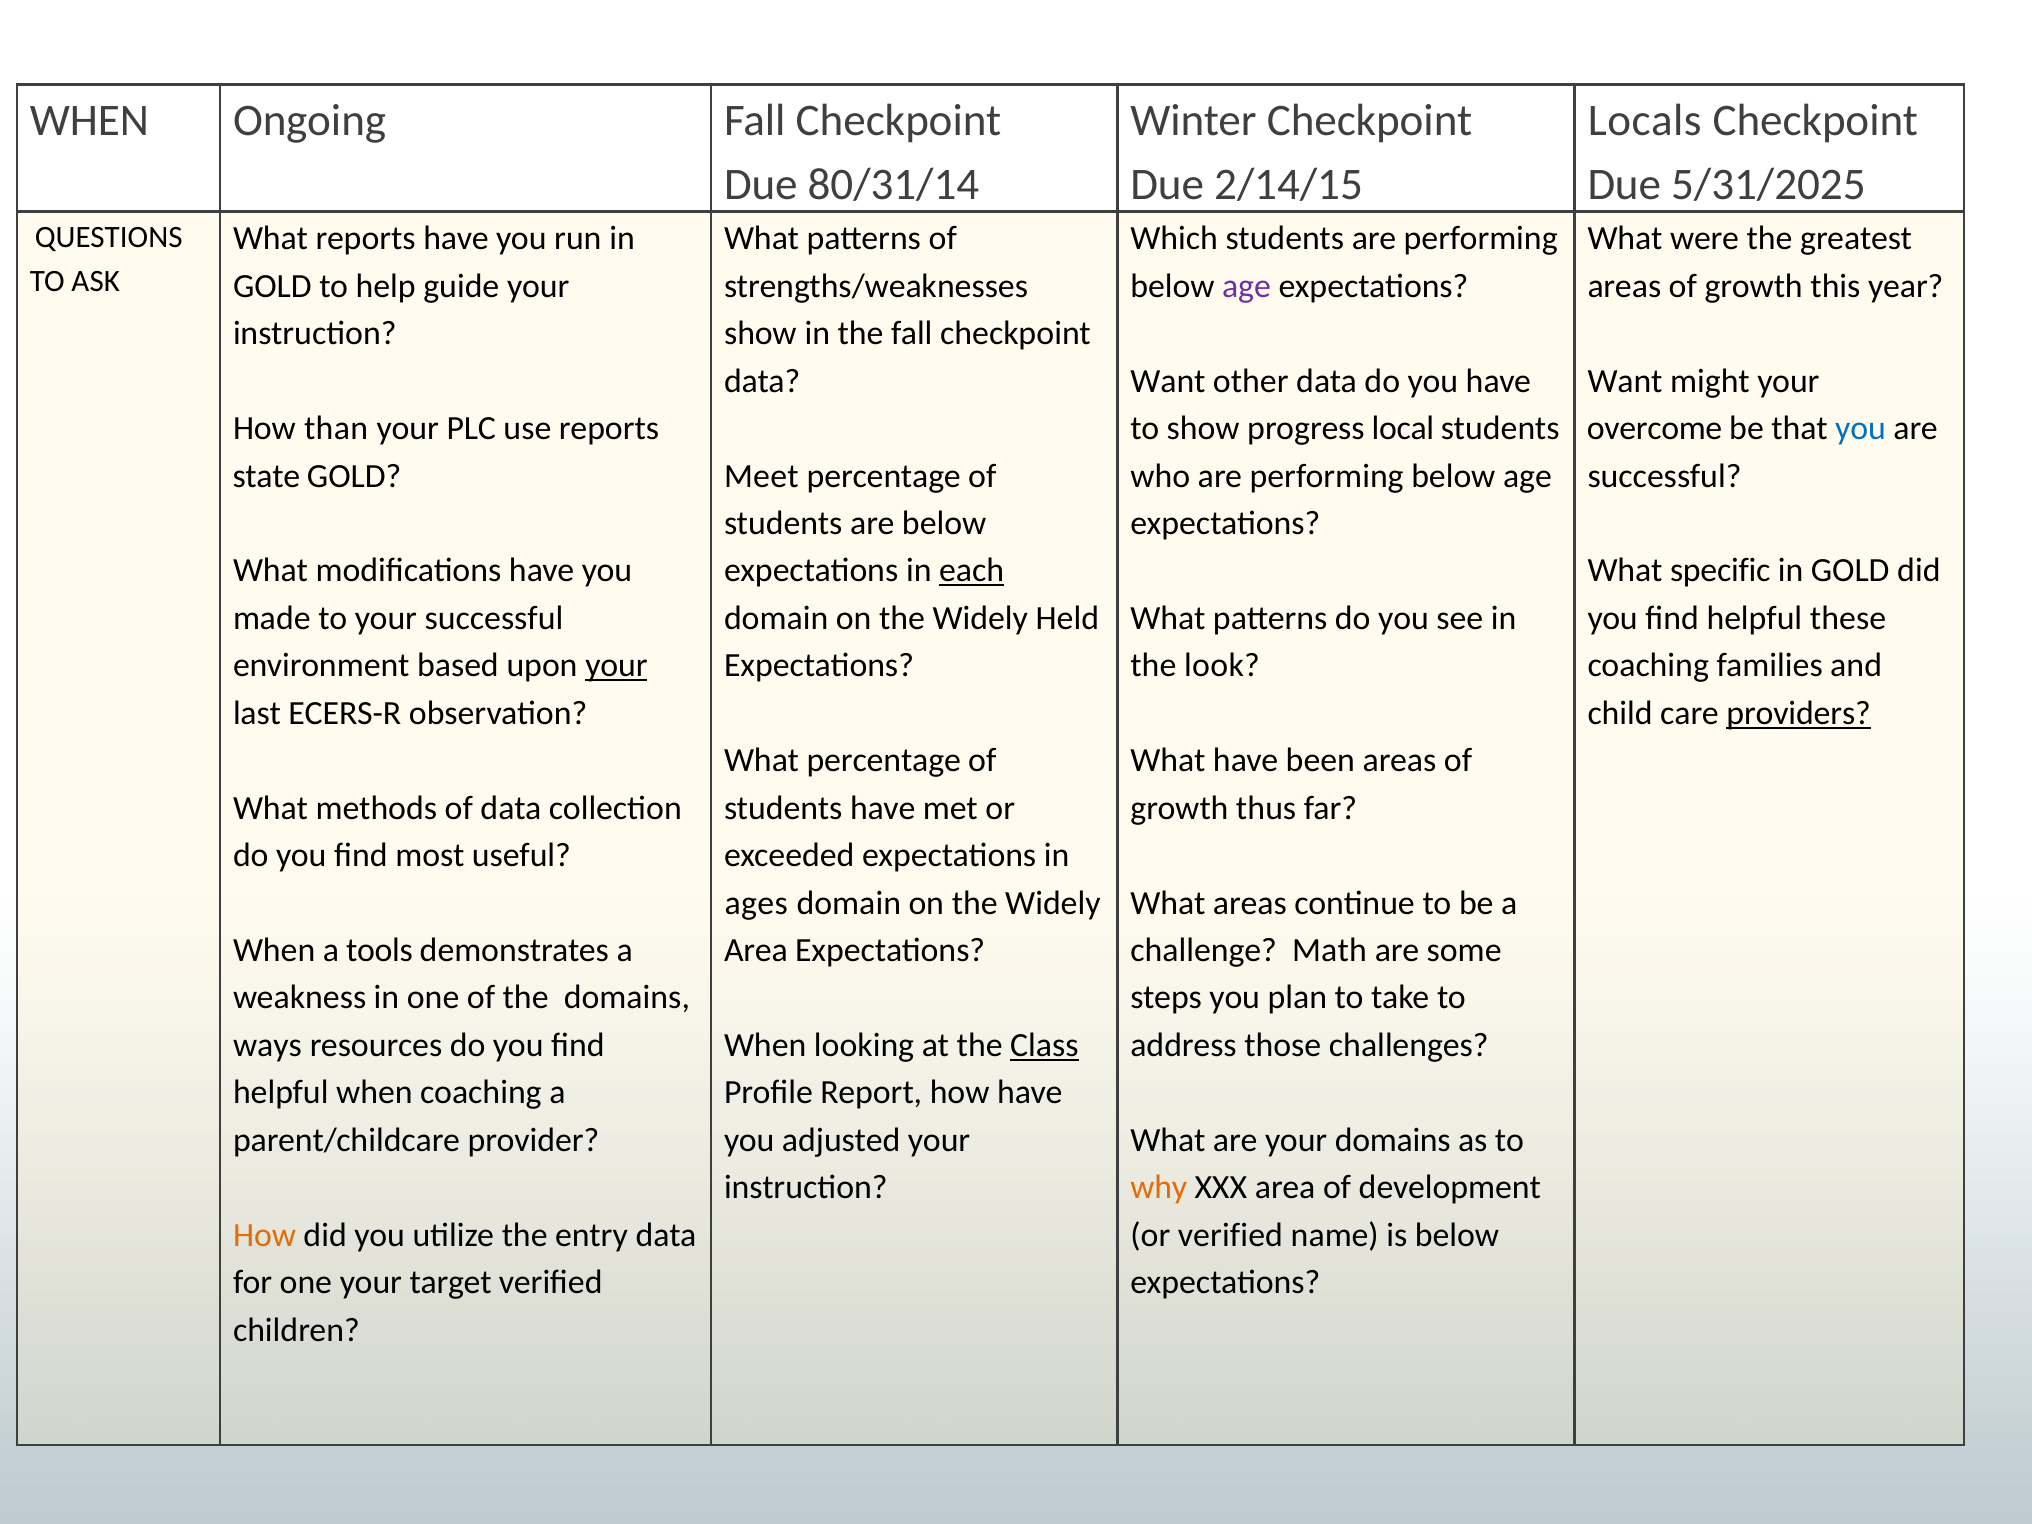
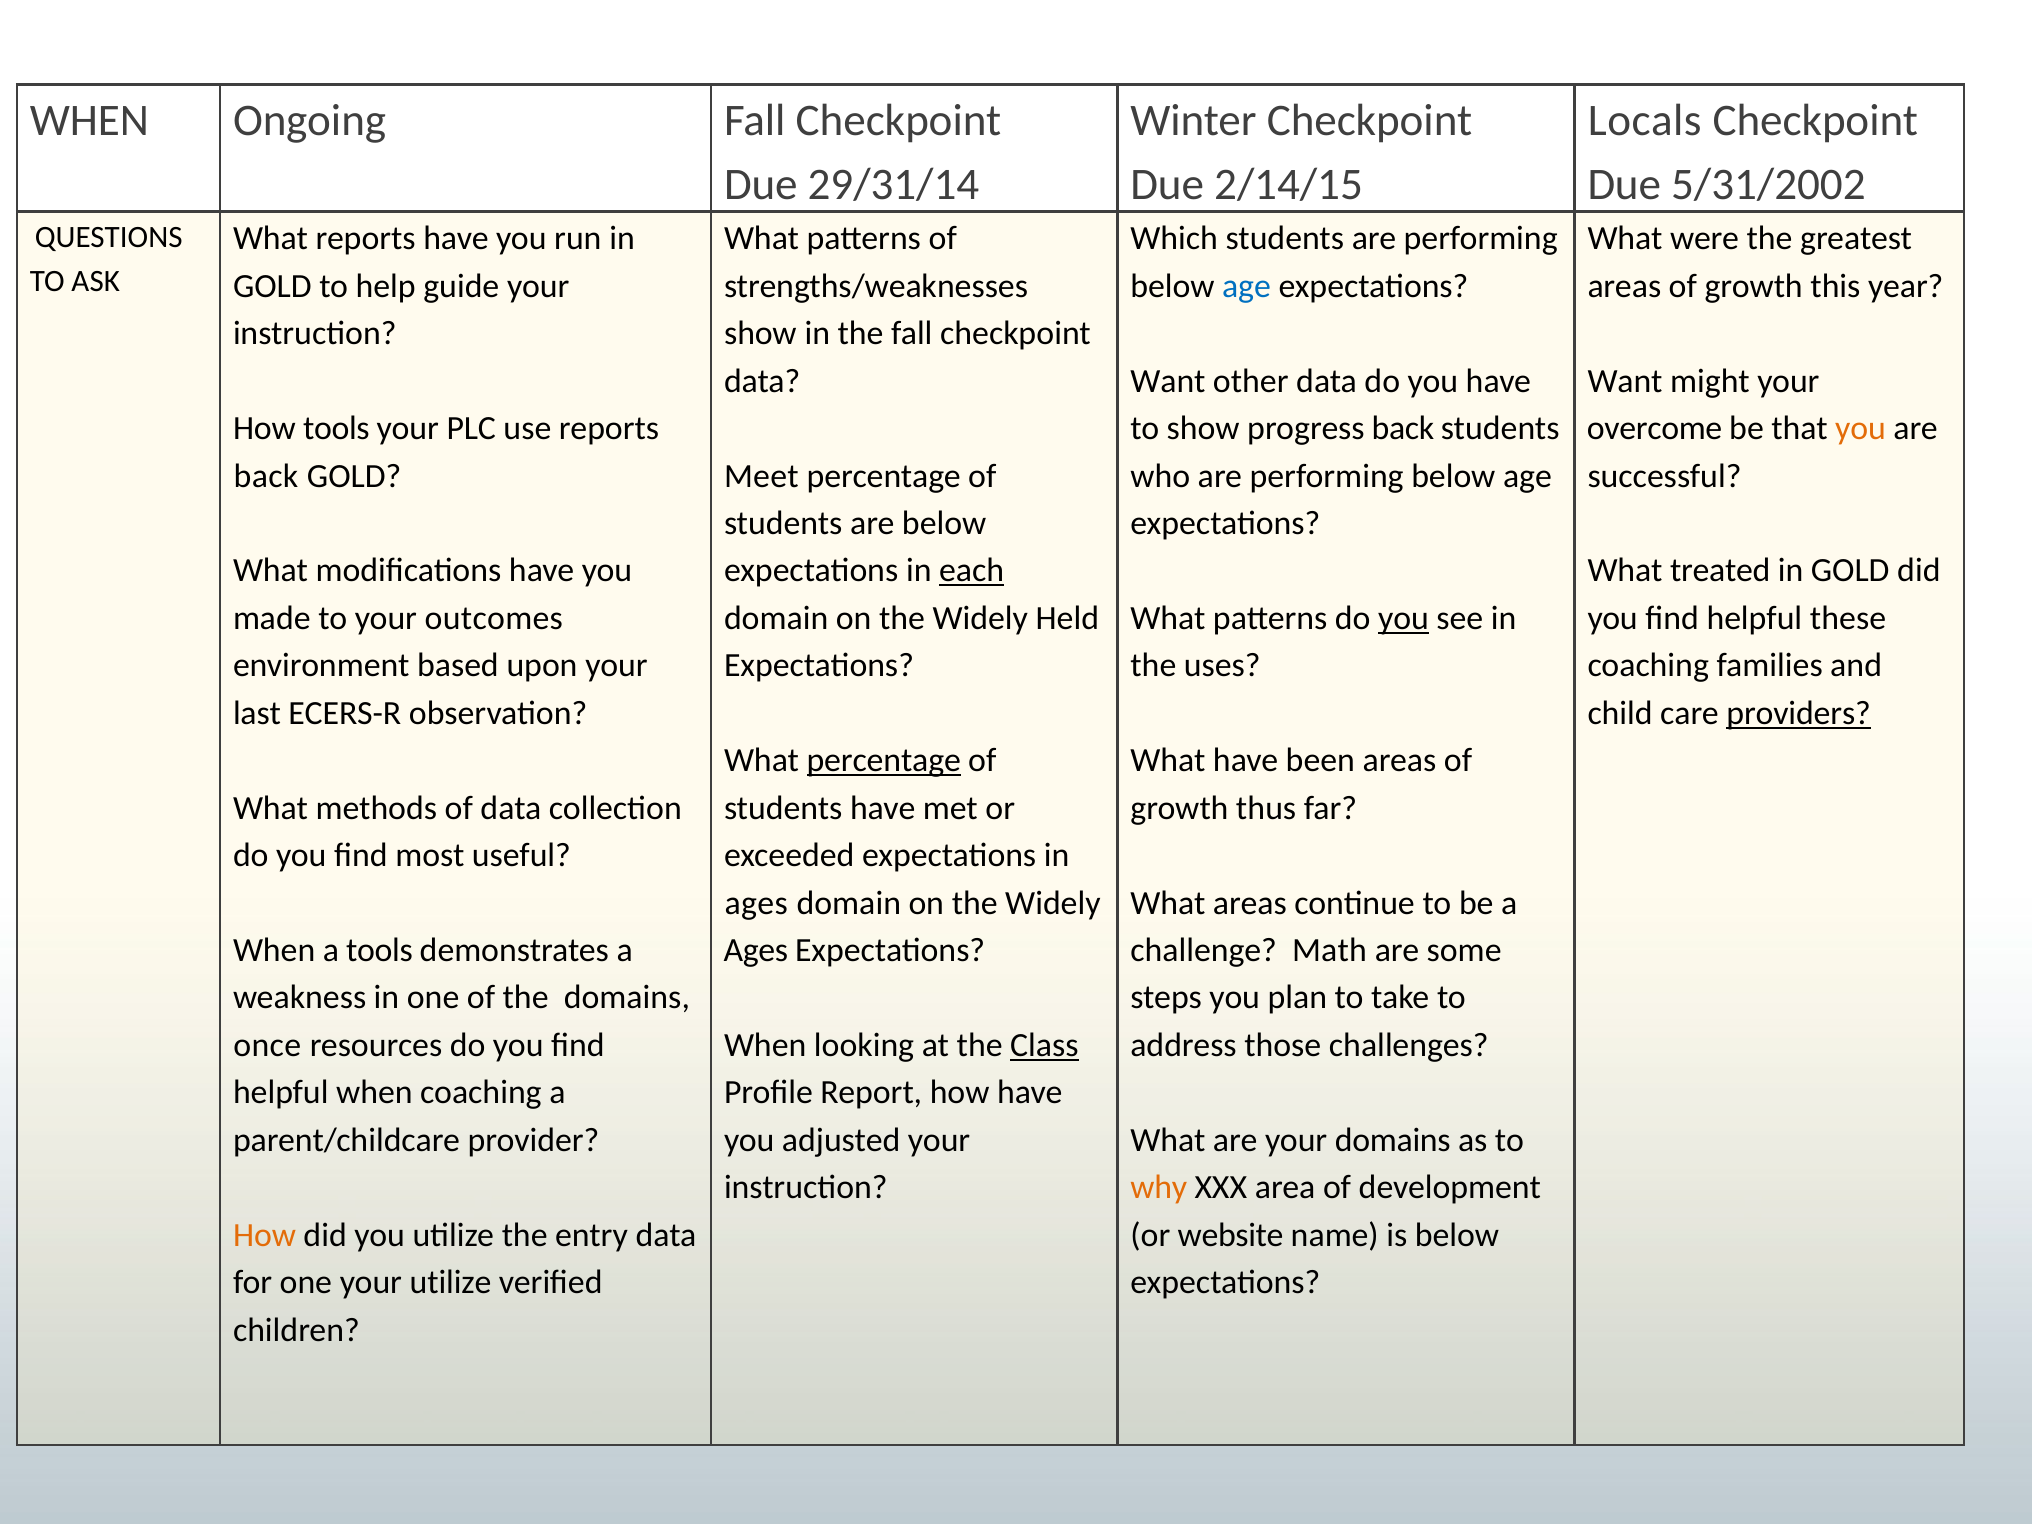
80/31/14: 80/31/14 -> 29/31/14
5/31/2025: 5/31/2025 -> 5/31/2002
age at (1246, 286) colour: purple -> blue
How than: than -> tools
progress local: local -> back
you at (1861, 429) colour: blue -> orange
state at (266, 476): state -> back
specific: specific -> treated
your successful: successful -> outcomes
you at (1404, 618) underline: none -> present
your at (616, 666) underline: present -> none
look: look -> uses
percentage at (884, 761) underline: none -> present
Area at (756, 950): Area -> Ages
ways: ways -> once
or verified: verified -> website
your target: target -> utilize
